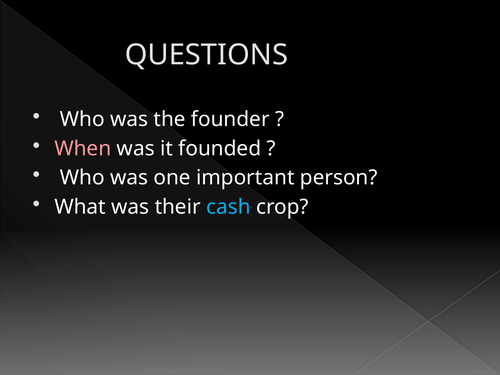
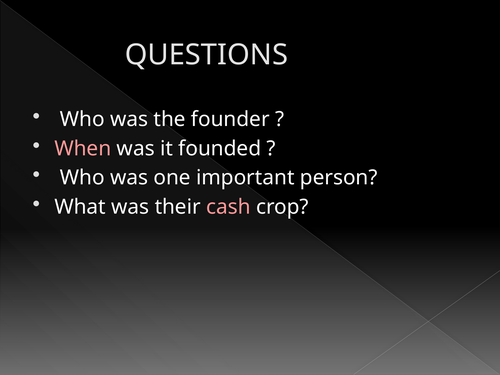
cash colour: light blue -> pink
